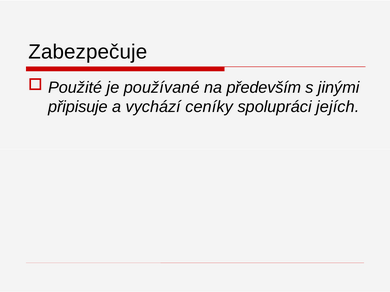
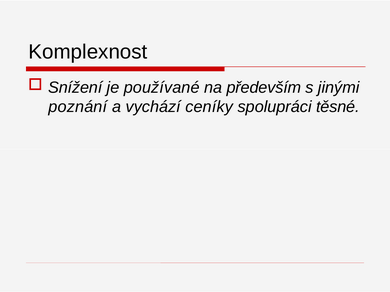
Zabezpečuje: Zabezpečuje -> Komplexnost
Použité: Použité -> Snížení
připisuje: připisuje -> poznání
jejích: jejích -> těsné
